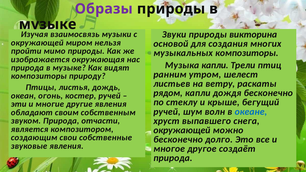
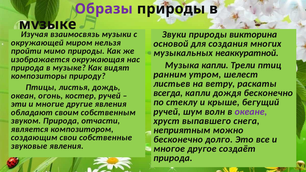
музыкальных композиторы: композиторы -> неаккуратной
рядом: рядом -> всегда
океане colour: blue -> purple
окружающей at (182, 130): окружающей -> неприятным
